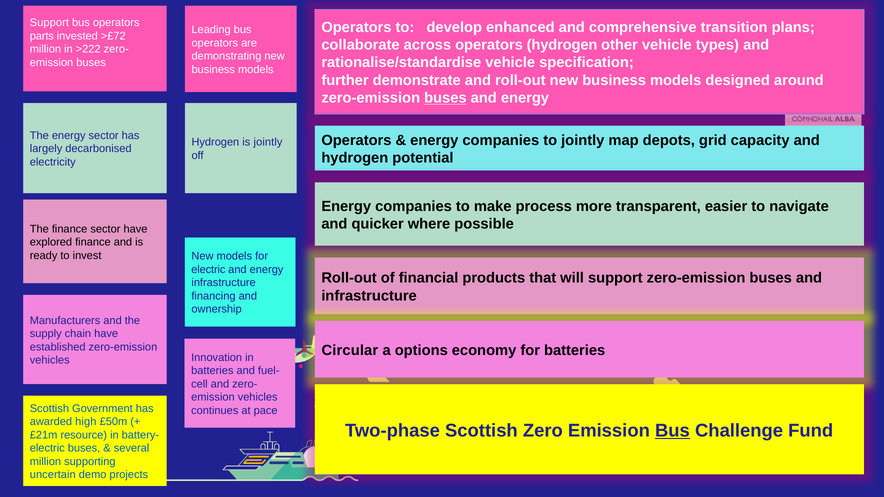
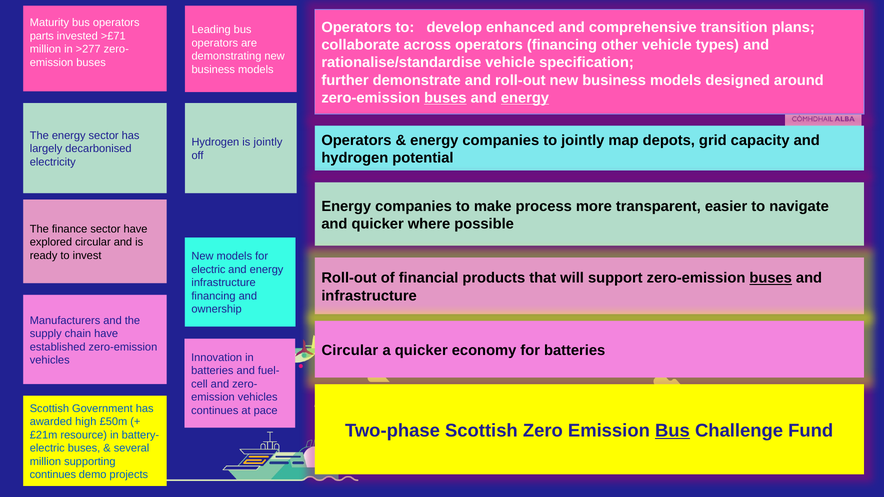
Support at (49, 23): Support -> Maturity
>£72: >£72 -> >£71
operators hydrogen: hydrogen -> financing
>222: >222 -> >277
energy at (525, 98) underline: none -> present
explored finance: finance -> circular
buses at (771, 278) underline: none -> present
a options: options -> quicker
uncertain at (53, 475): uncertain -> continues
